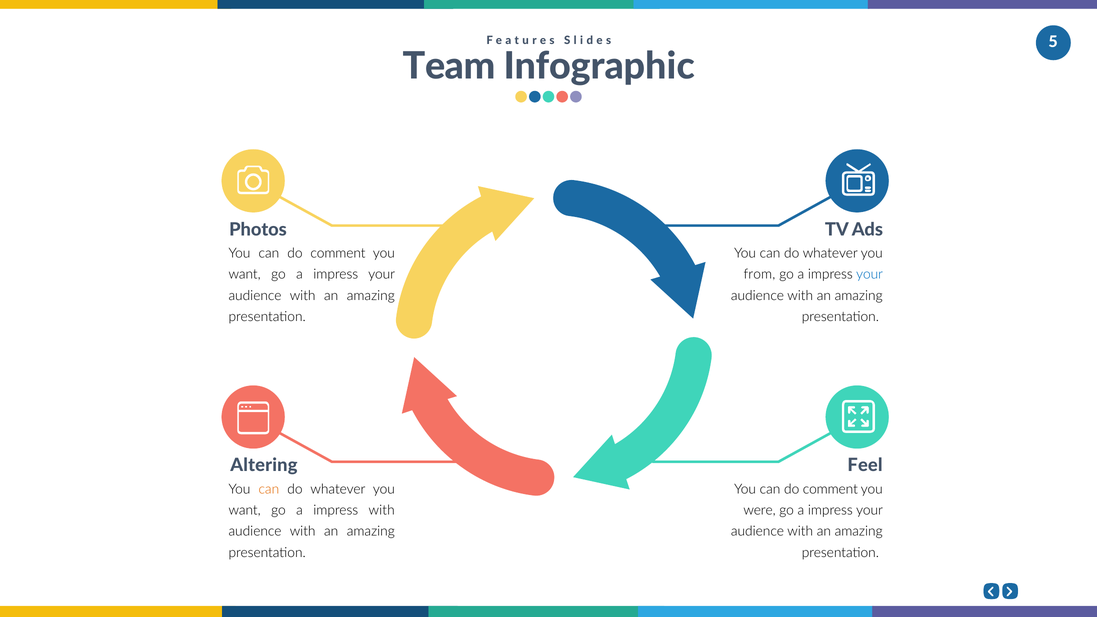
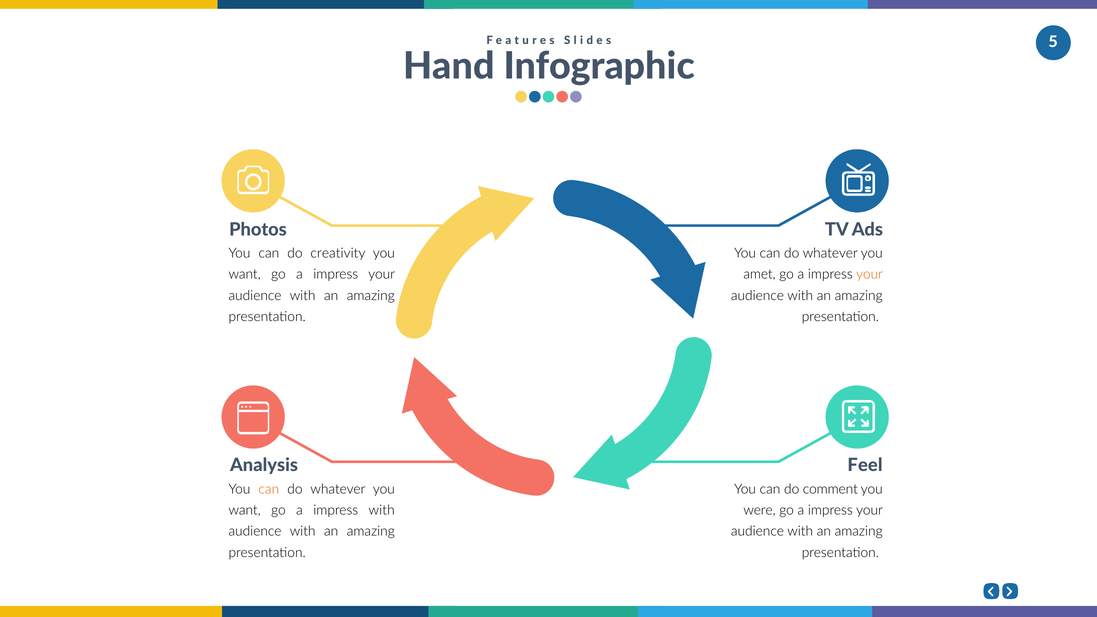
Team: Team -> Hand
comment at (338, 253): comment -> creativity
from: from -> amet
your at (870, 274) colour: blue -> orange
Altering: Altering -> Analysis
